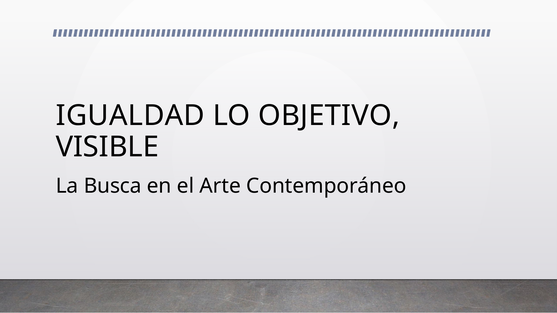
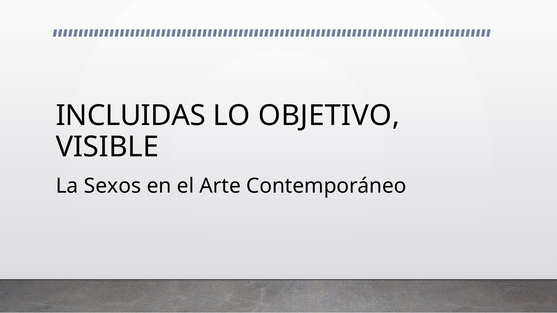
IGUALDAD: IGUALDAD -> INCLUIDAS
Busca: Busca -> Sexos
